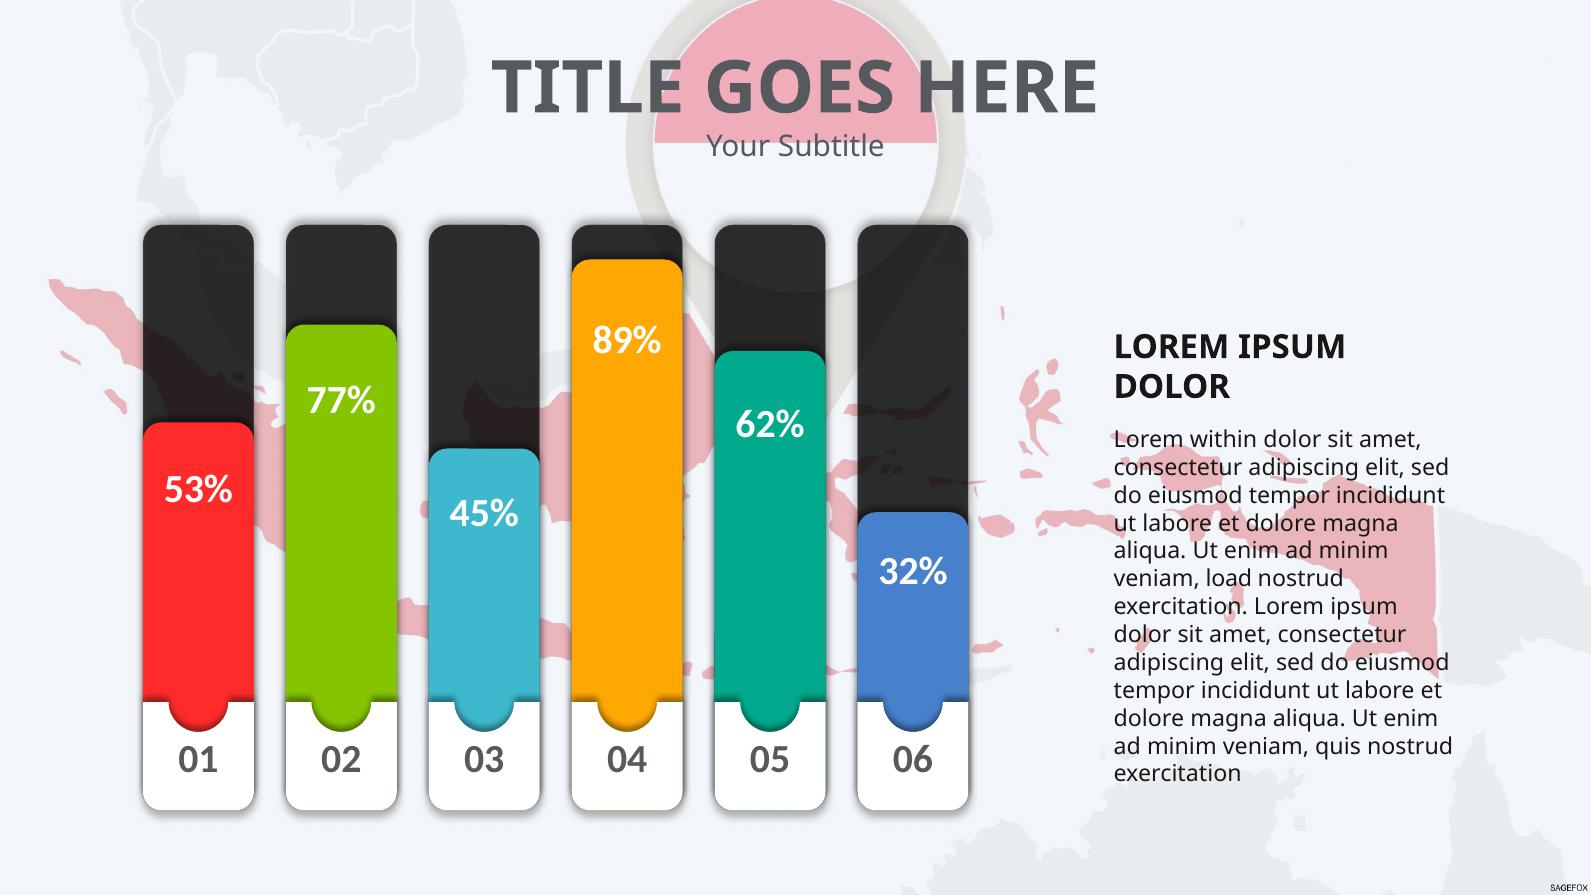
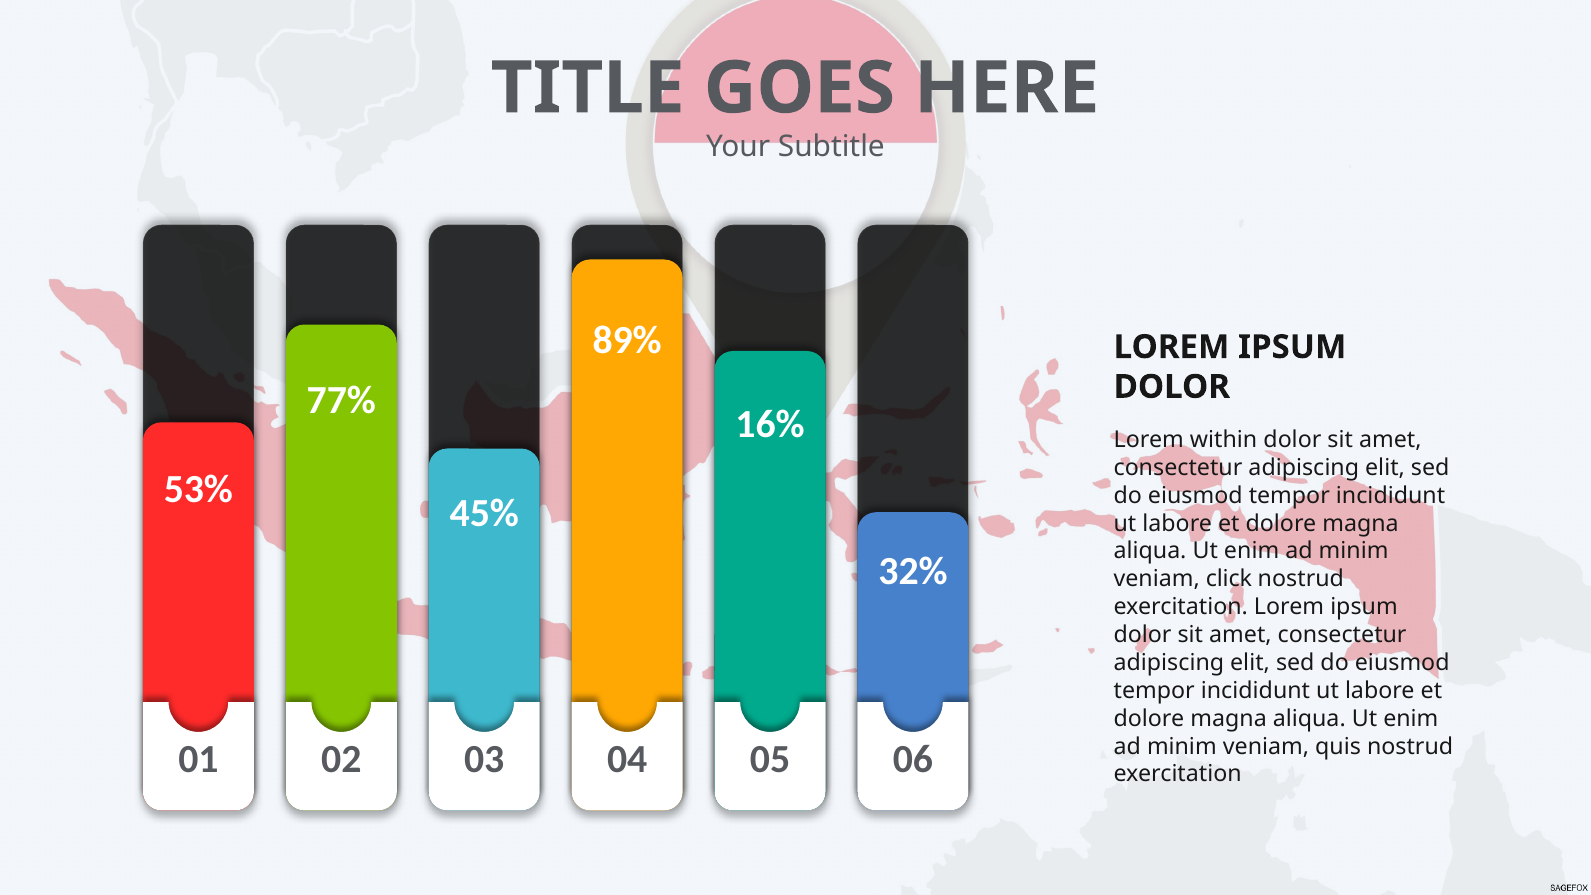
62%: 62% -> 16%
load: load -> click
